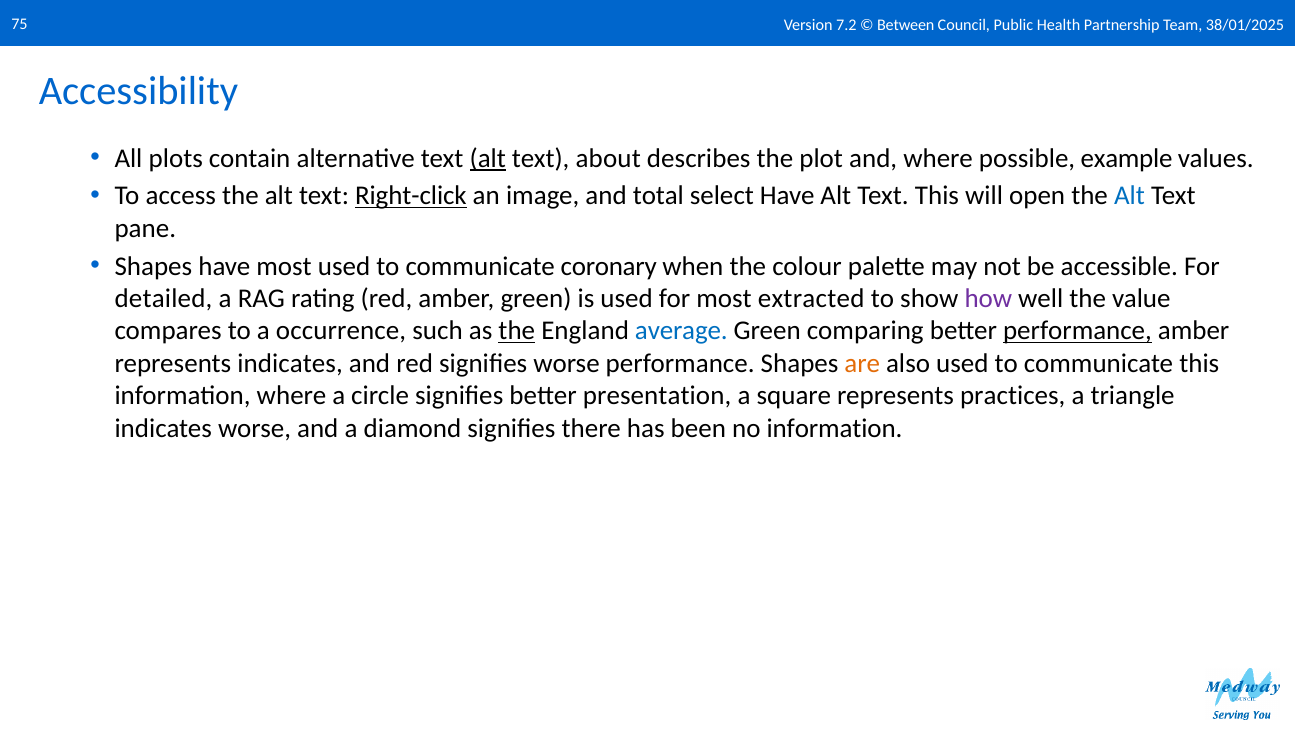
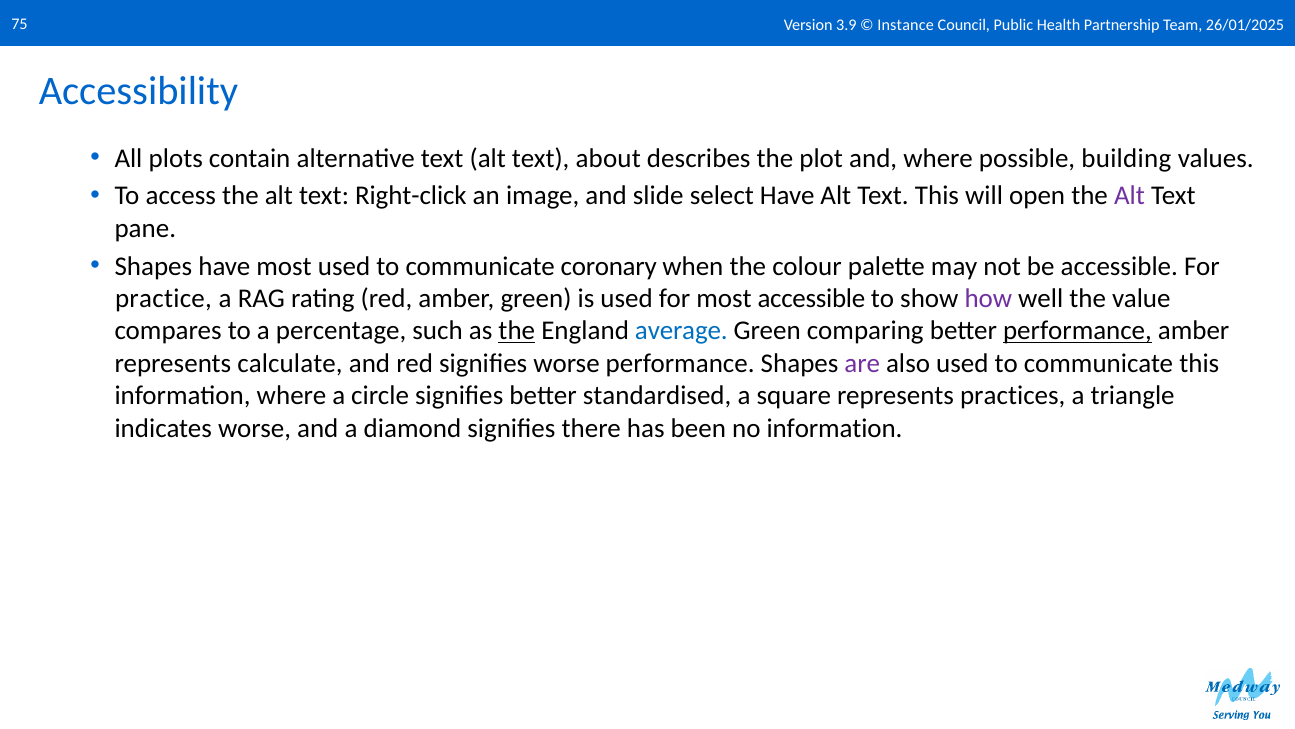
7.2: 7.2 -> 3.9
Between: Between -> Instance
38/01/2025: 38/01/2025 -> 26/01/2025
alt at (488, 158) underline: present -> none
example: example -> building
Right-click underline: present -> none
total: total -> slide
Alt at (1129, 196) colour: blue -> purple
detailed: detailed -> practice
most extracted: extracted -> accessible
occurrence: occurrence -> percentage
represents indicates: indicates -> calculate
are colour: orange -> purple
presentation: presentation -> standardised
